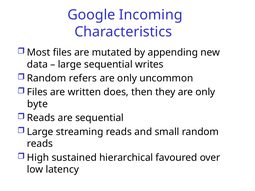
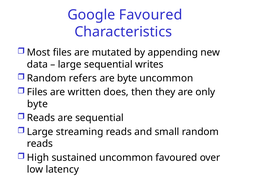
Google Incoming: Incoming -> Favoured
only at (127, 78): only -> byte
sustained hierarchical: hierarchical -> uncommon
